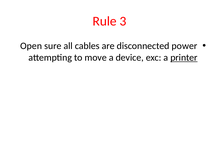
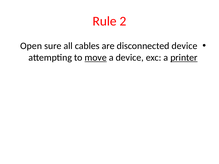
3: 3 -> 2
disconnected power: power -> device
move underline: none -> present
